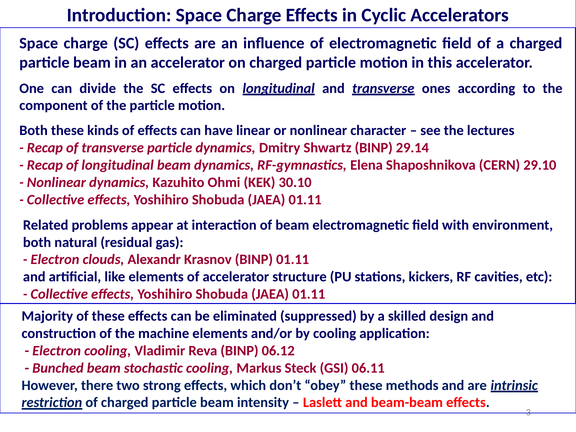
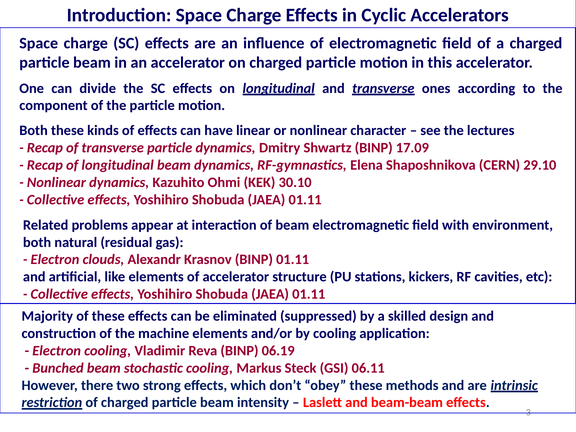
29.14: 29.14 -> 17.09
06.12: 06.12 -> 06.19
